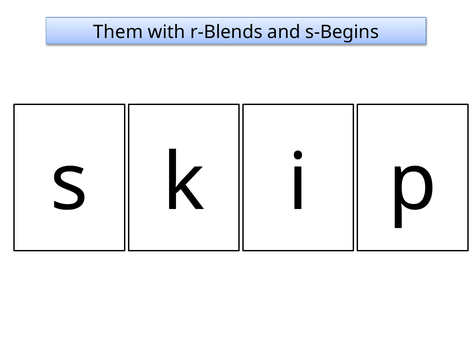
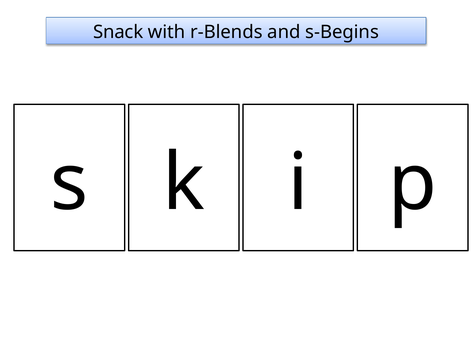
Them: Them -> Snack
